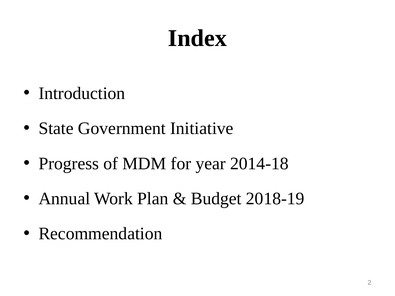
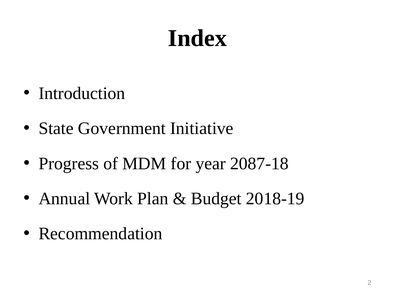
2014-18: 2014-18 -> 2087-18
